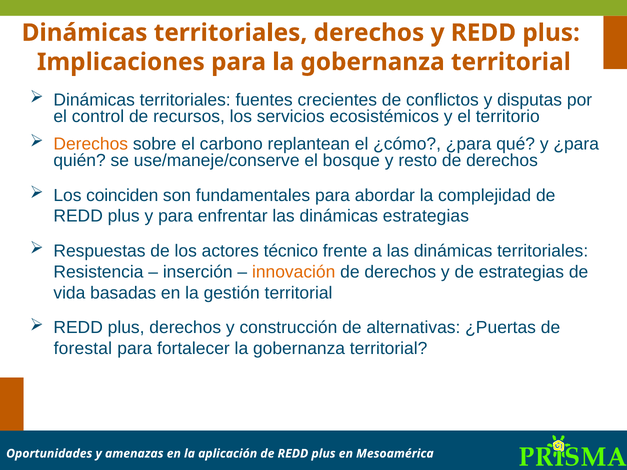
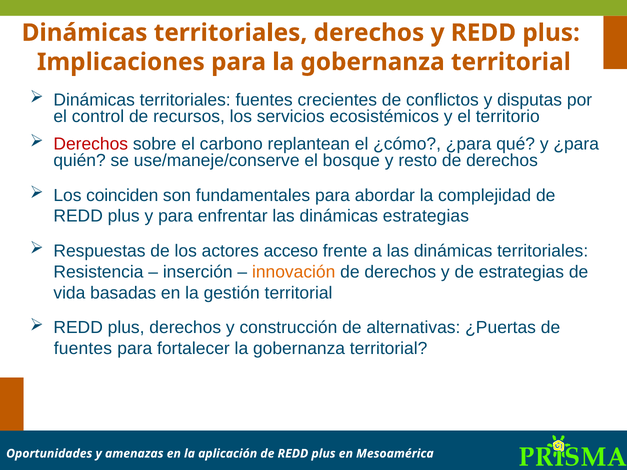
Derechos at (91, 144) colour: orange -> red
técnico: técnico -> acceso
forestal at (83, 349): forestal -> fuentes
